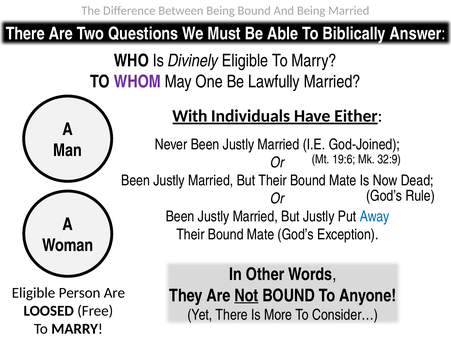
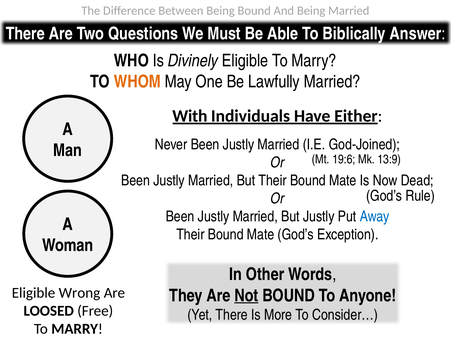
WHOM colour: purple -> orange
32:9: 32:9 -> 13:9
Person: Person -> Wrong
